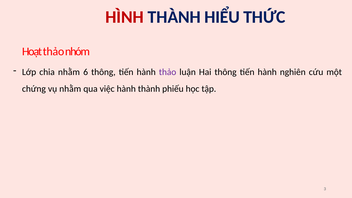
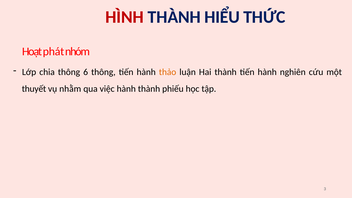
Hoạt thảo: thảo -> phát
chia nhằm: nhằm -> thông
thảo at (168, 72) colour: purple -> orange
Hai thông: thông -> thành
chứng: chứng -> thuyết
